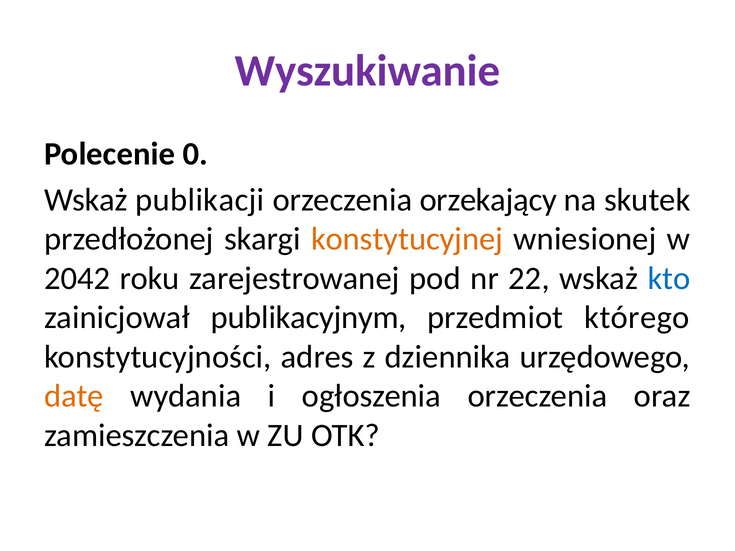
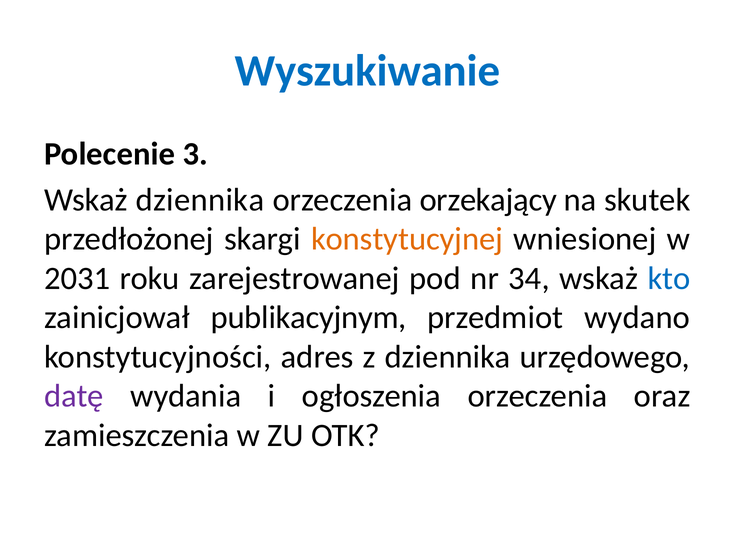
Wyszukiwanie colour: purple -> blue
0: 0 -> 3
Wskaż publikacji: publikacji -> dziennika
2042: 2042 -> 2031
22: 22 -> 34
którego: którego -> wydano
datę colour: orange -> purple
